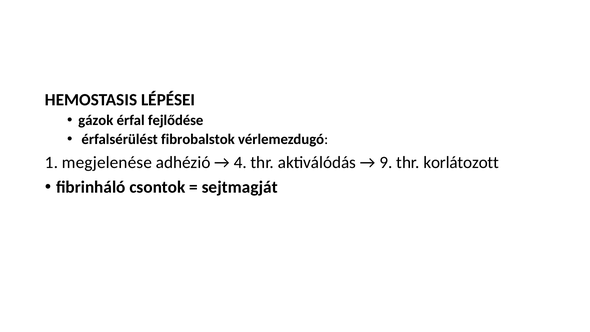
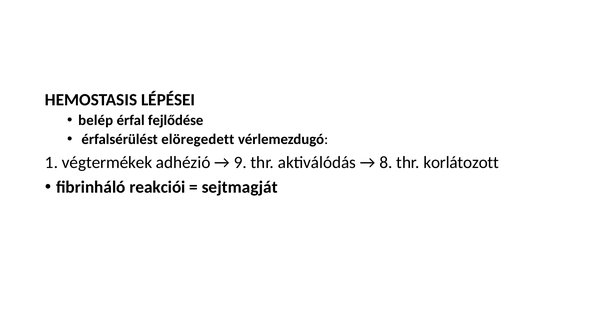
gázok: gázok -> belép
fibrobalstok: fibrobalstok -> elöregedett
megjelenése: megjelenése -> végtermékek
4: 4 -> 9
9: 9 -> 8
csontok: csontok -> reakciói
